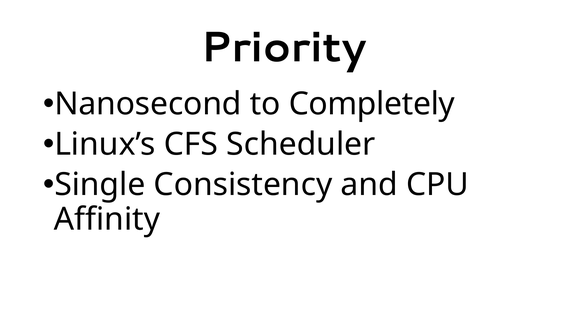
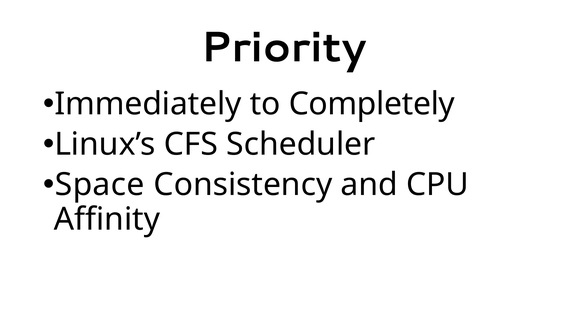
Nanosecond: Nanosecond -> Immediately
Single: Single -> Space
